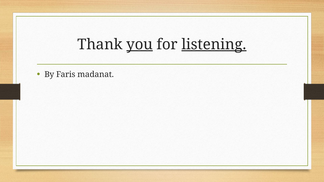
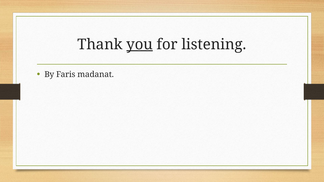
listening underline: present -> none
